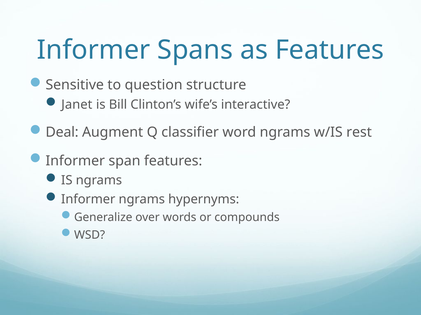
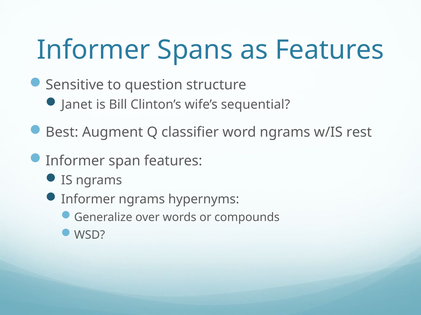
interactive: interactive -> sequential
Deal: Deal -> Best
